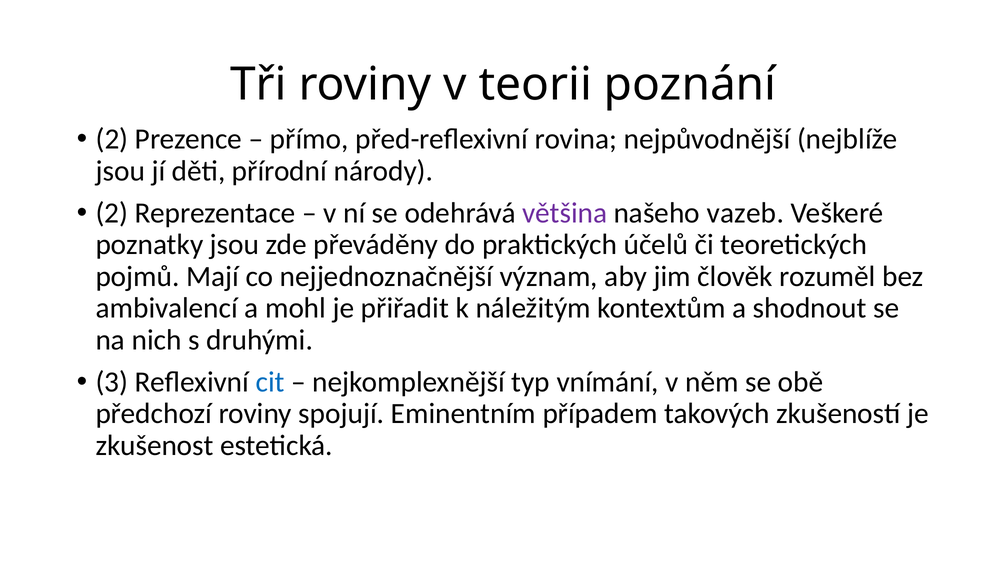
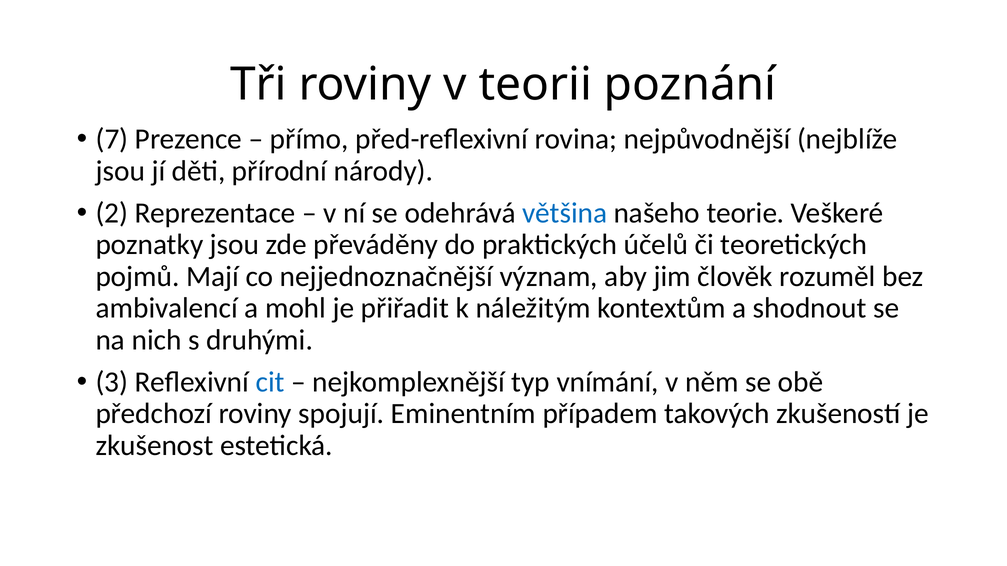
2 at (112, 139): 2 -> 7
většina colour: purple -> blue
vazeb: vazeb -> teorie
